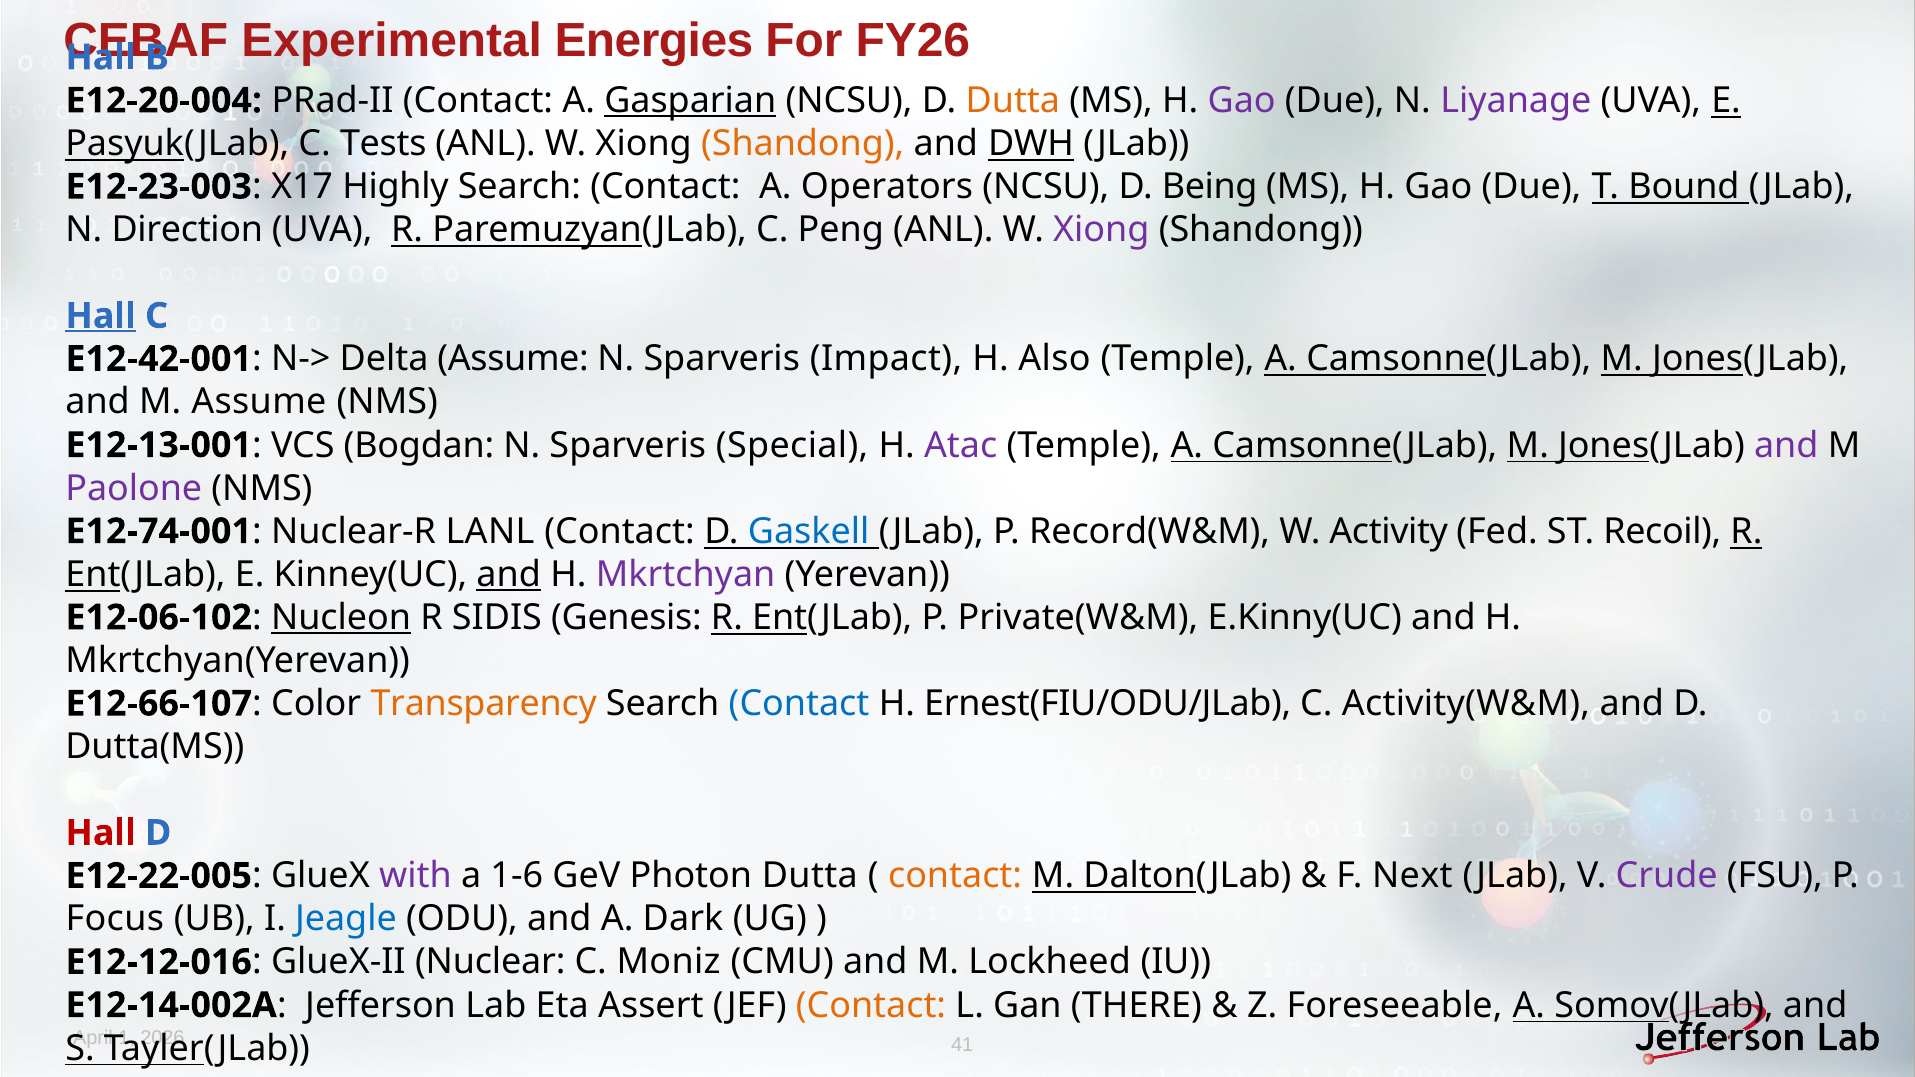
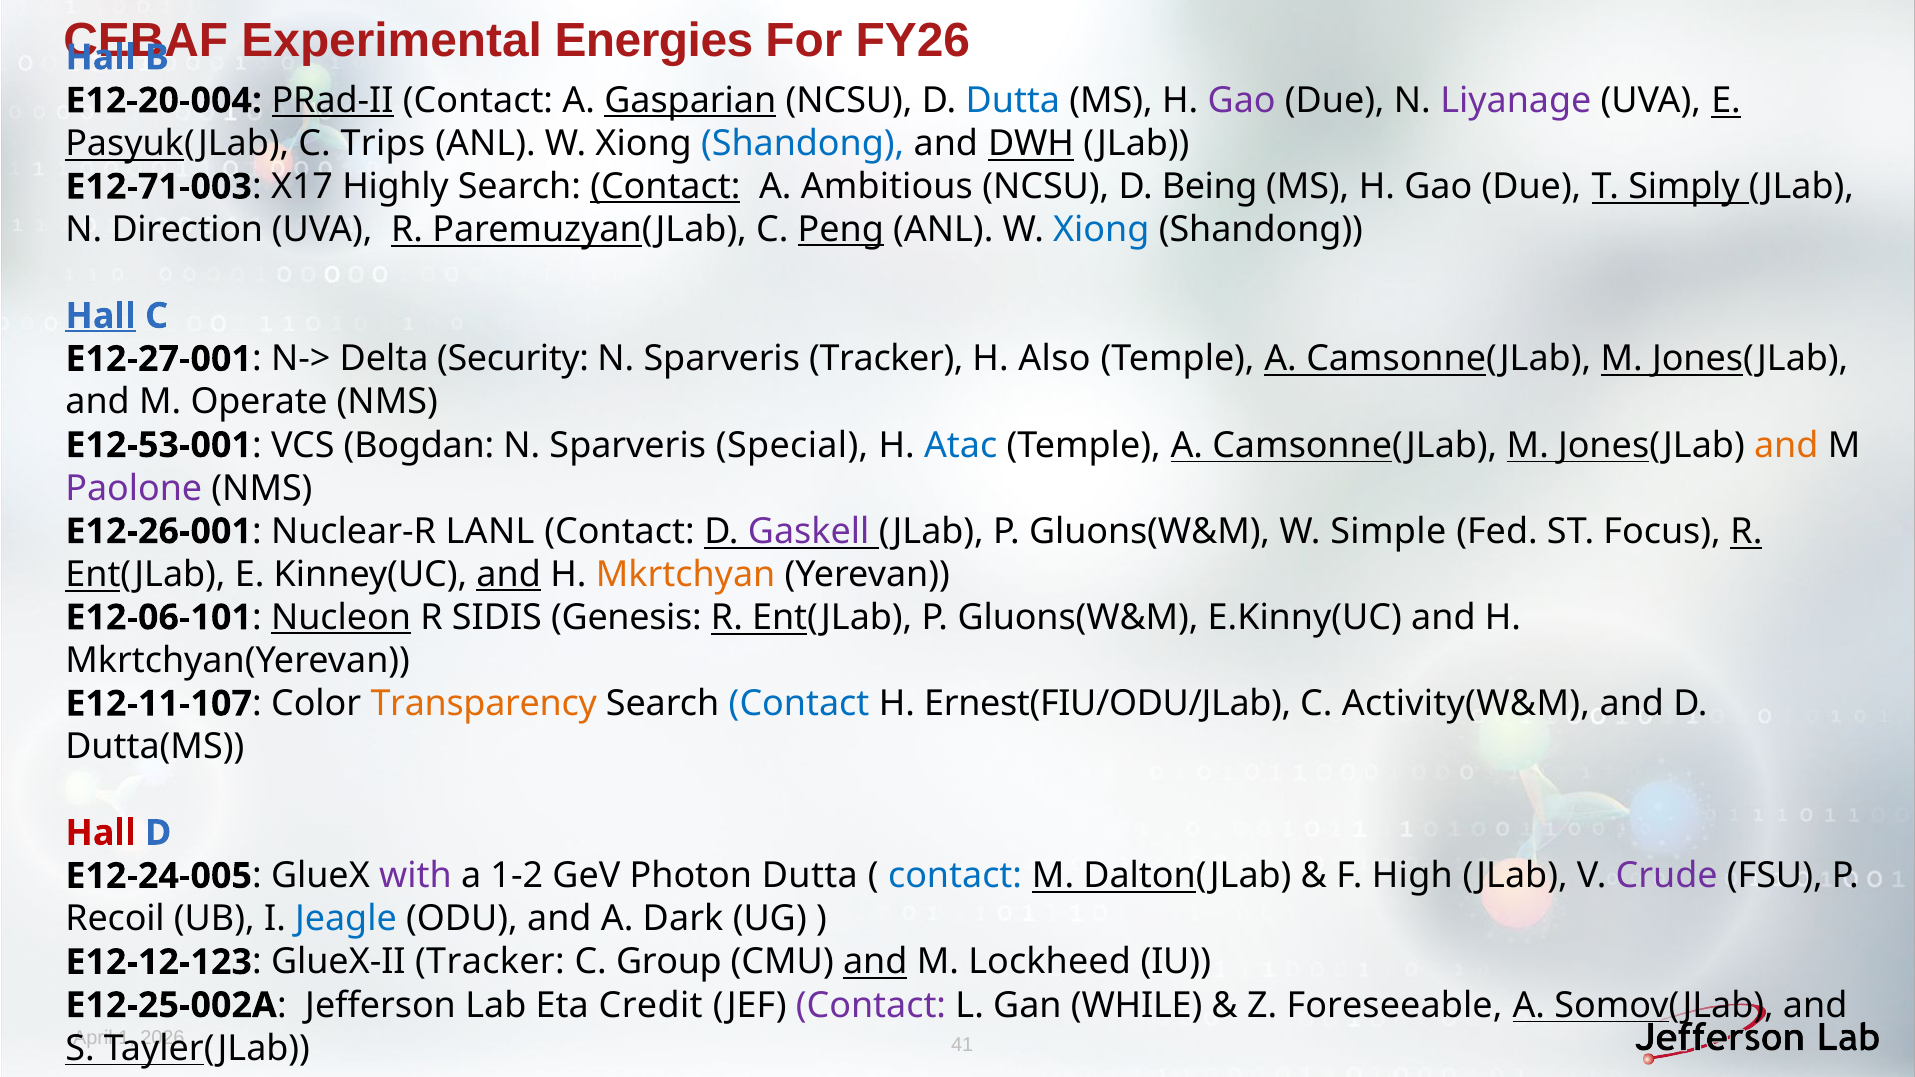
PRad-II underline: none -> present
Dutta at (1013, 101) colour: orange -> blue
Tests: Tests -> Trips
Shandong at (803, 144) colour: orange -> blue
E12-23-003: E12-23-003 -> E12-71-003
Contact at (665, 187) underline: none -> present
Operators: Operators -> Ambitious
Bound: Bound -> Simply
Peng underline: none -> present
Xiong at (1101, 230) colour: purple -> blue
E12-42-001: E12-42-001 -> E12-27-001
Delta Assume: Assume -> Security
Sparveris Impact: Impact -> Tracker
M Assume: Assume -> Operate
E12-13-001: E12-13-001 -> E12-53-001
Atac colour: purple -> blue
and at (1786, 445) colour: purple -> orange
E12-74-001: E12-74-001 -> E12-26-001
Gaskell colour: blue -> purple
JLab P Record(W&M: Record(W&M -> Gluons(W&M
Activity: Activity -> Simple
Recoil: Recoil -> Focus
Mkrtchyan colour: purple -> orange
E12-06-102: E12-06-102 -> E12-06-101
Ent(JLab P Private(W&M: Private(W&M -> Gluons(W&M
E12-66-107: E12-66-107 -> E12-11-107
E12-22-005: E12-22-005 -> E12-24-005
1-6: 1-6 -> 1-2
contact at (955, 876) colour: orange -> blue
Next: Next -> High
Focus: Focus -> Recoil
E12-12-016: E12-12-016 -> E12-12-123
GlueX-II Nuclear: Nuclear -> Tracker
Moniz: Moniz -> Group
and at (875, 962) underline: none -> present
E12-14-002A: E12-14-002A -> E12-25-002A
Assert: Assert -> Credit
Contact at (871, 1005) colour: orange -> purple
THERE: THERE -> WHILE
